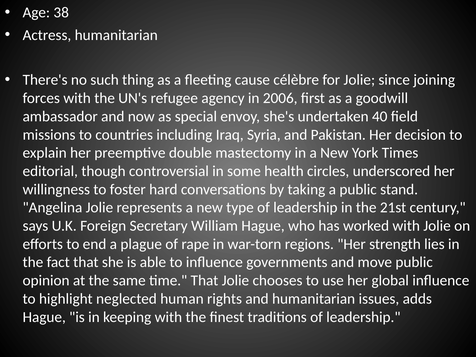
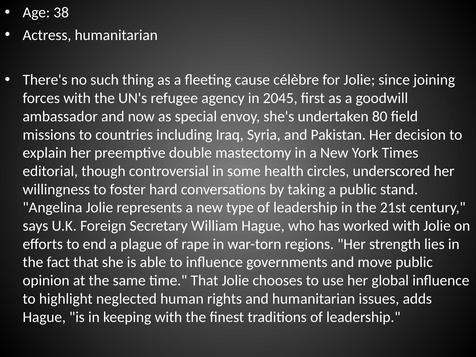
2006: 2006 -> 2045
40: 40 -> 80
